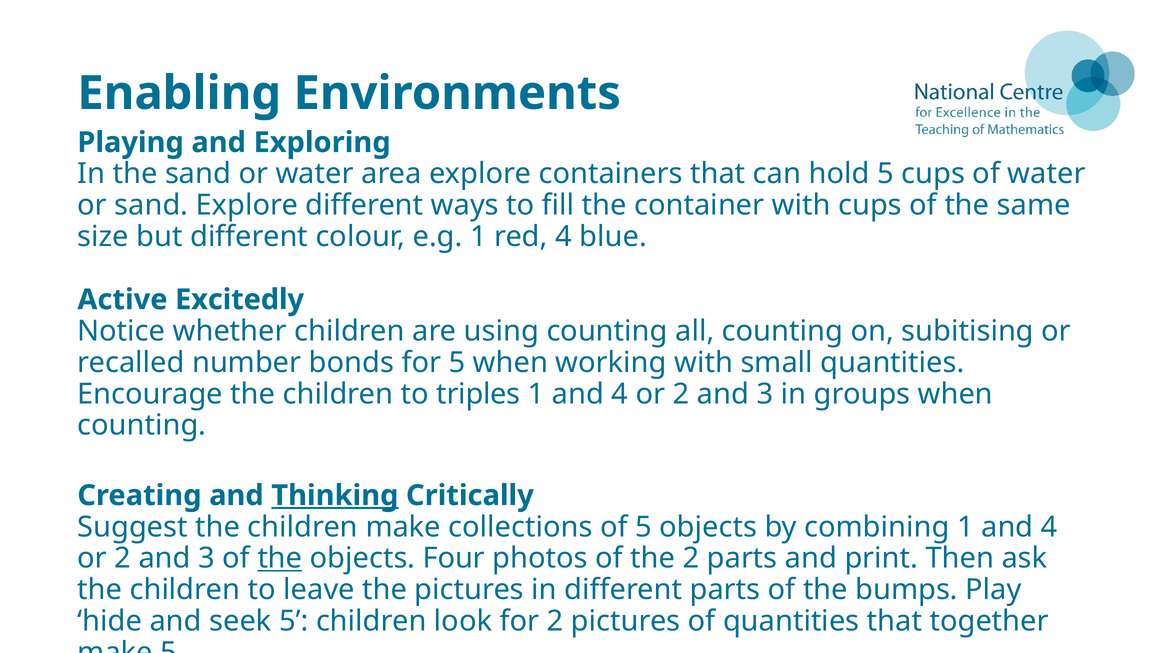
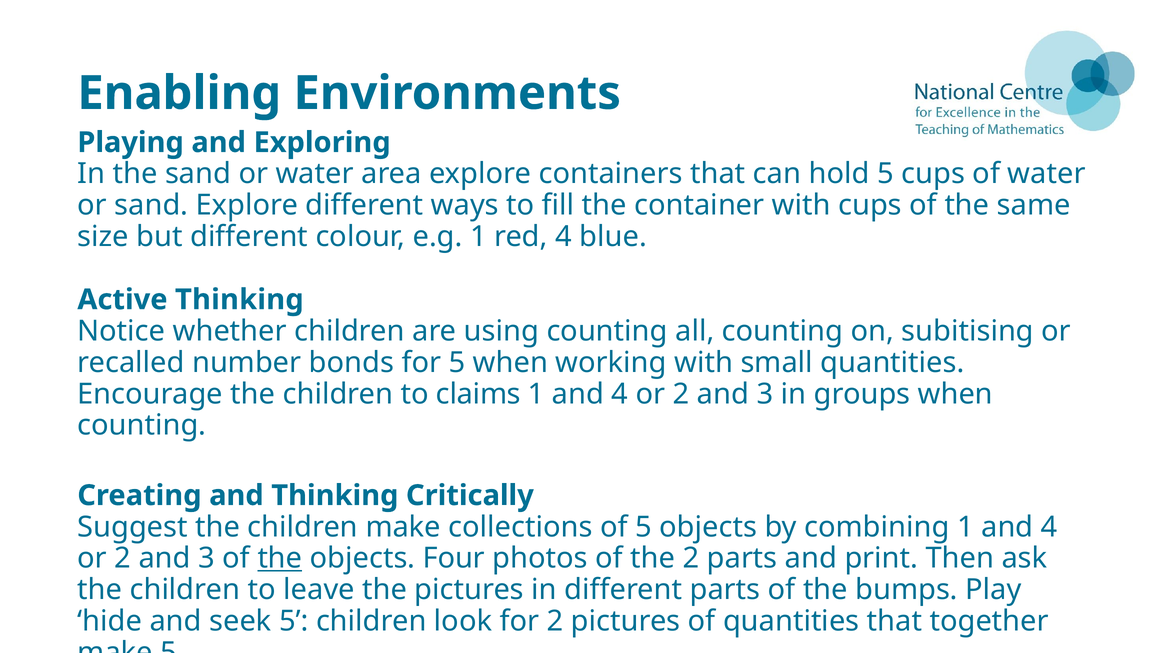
Active Excitedly: Excitedly -> Thinking
triples: triples -> claims
Thinking at (335, 496) underline: present -> none
